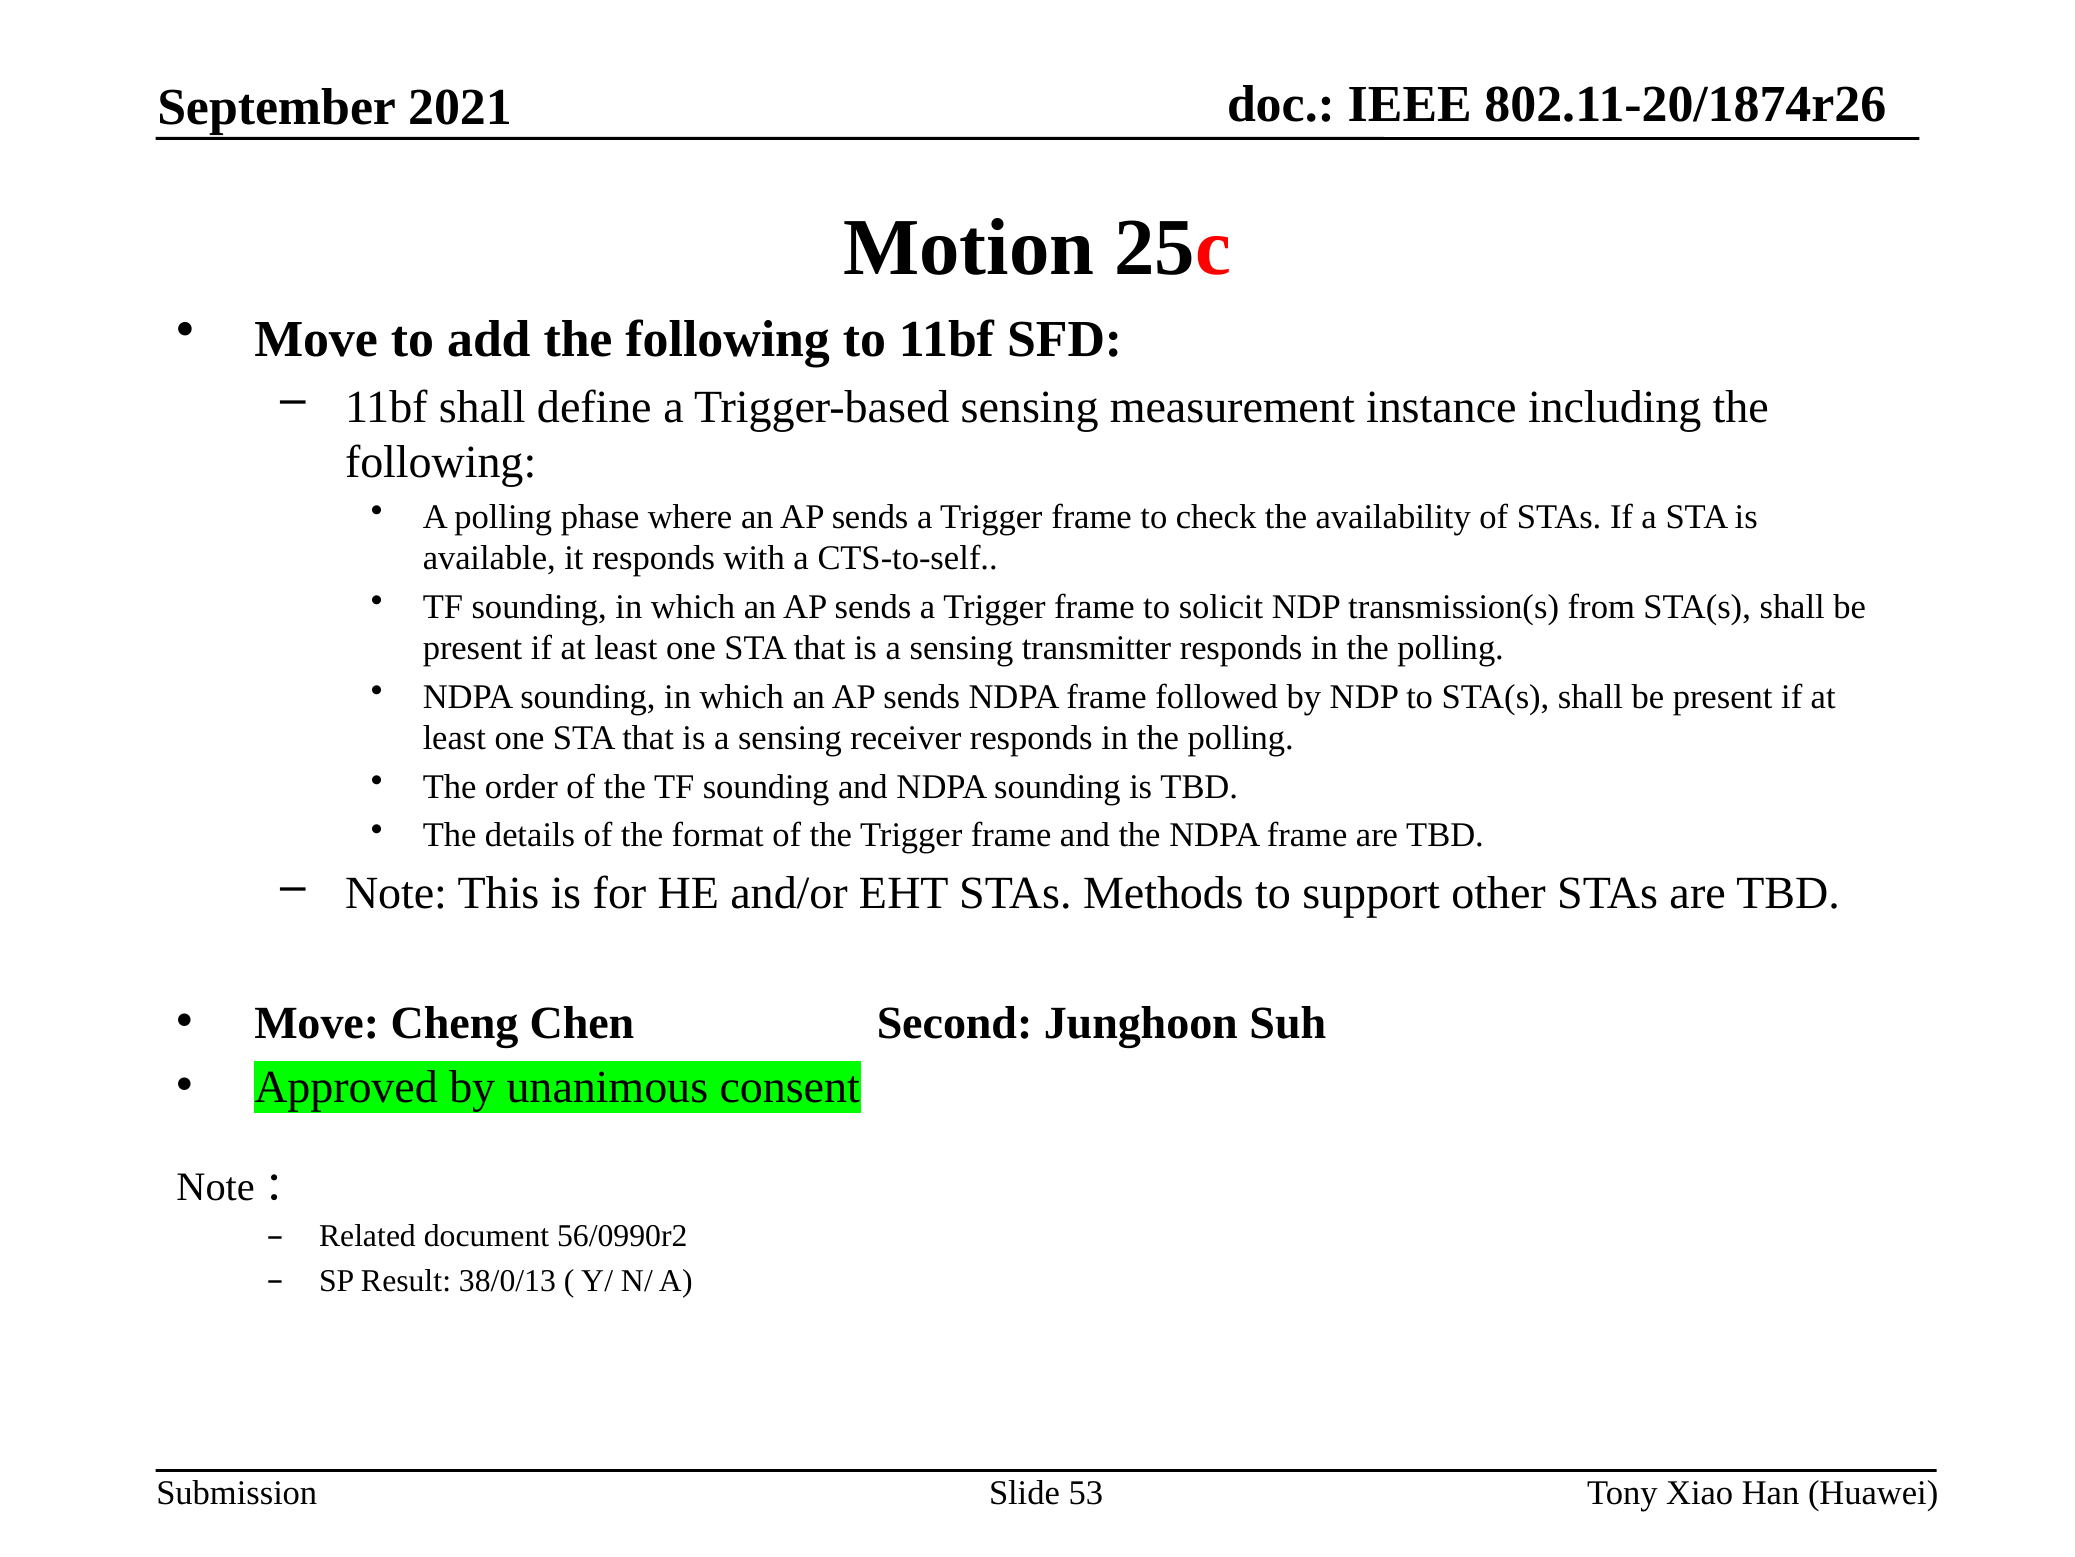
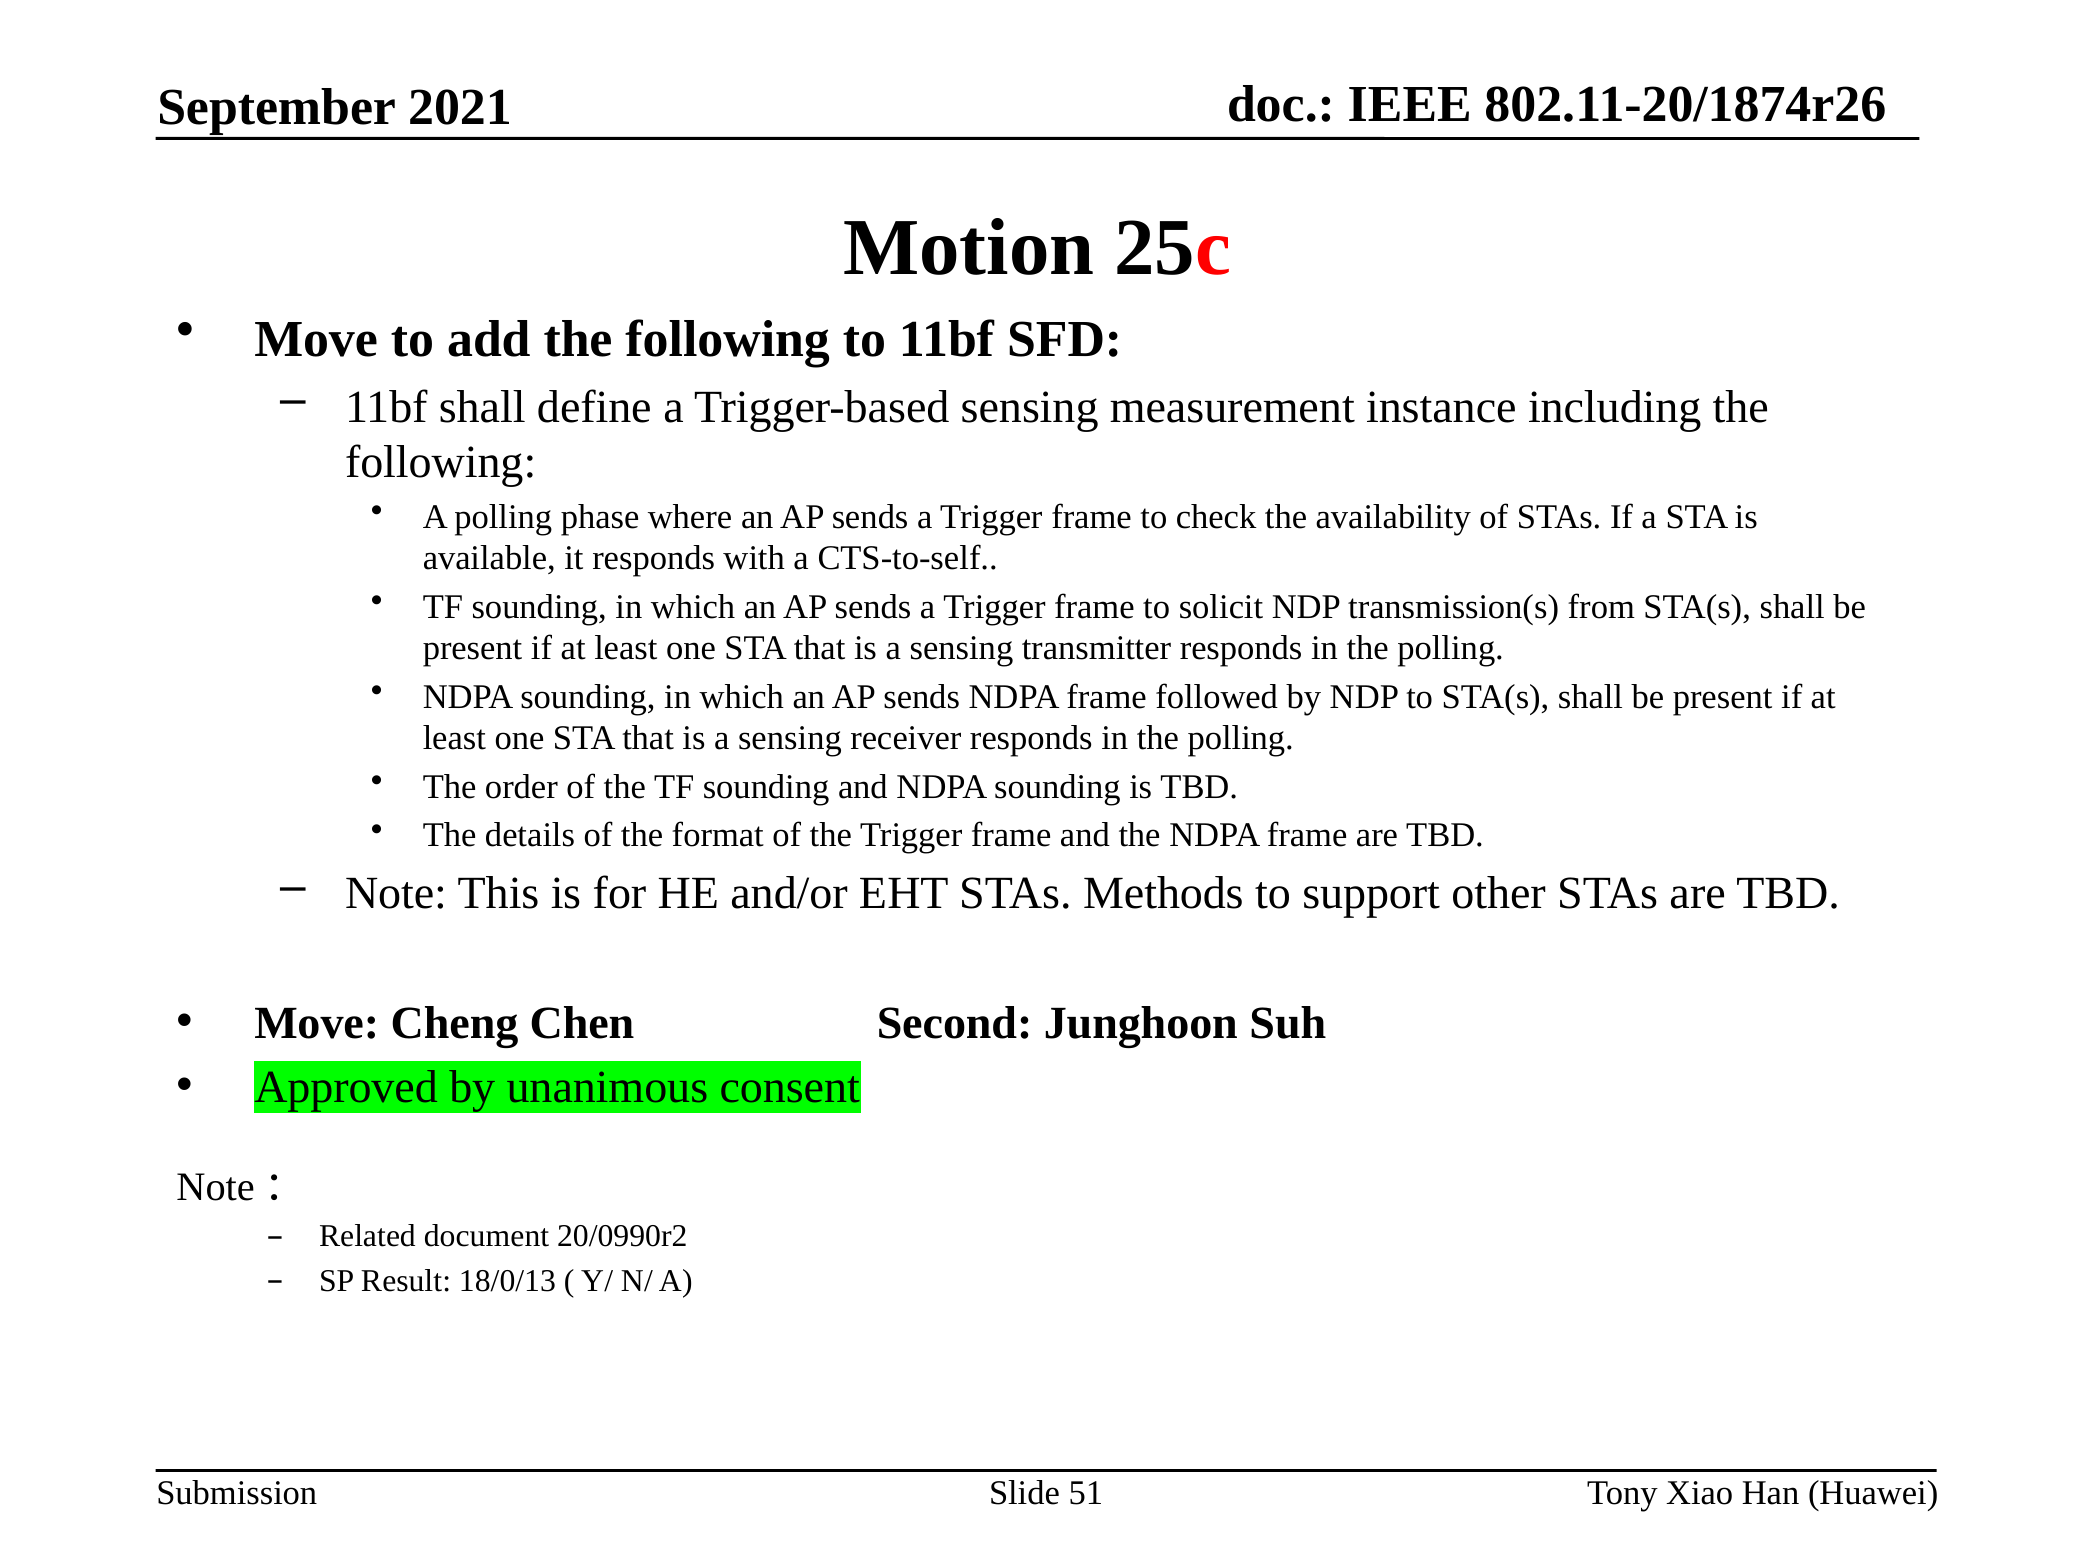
56/0990r2: 56/0990r2 -> 20/0990r2
38/0/13: 38/0/13 -> 18/0/13
53: 53 -> 51
